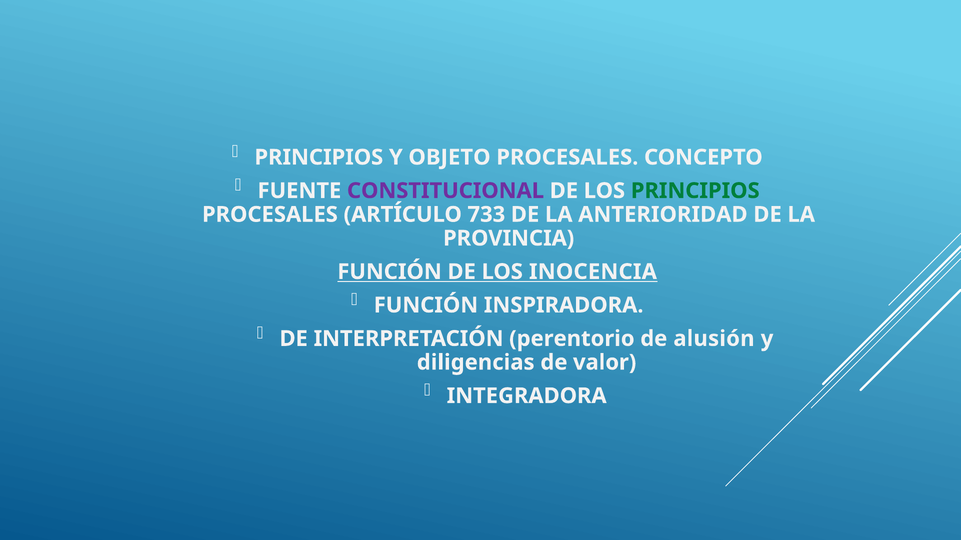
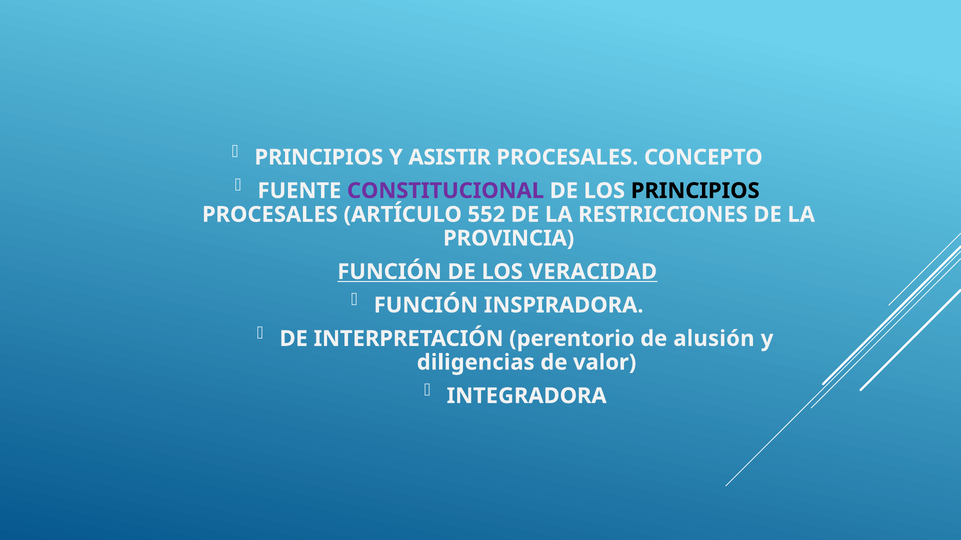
OBJETO: OBJETO -> ASISTIR
PRINCIPIOS at (695, 191) colour: green -> black
733: 733 -> 552
ANTERIORIDAD: ANTERIORIDAD -> RESTRICCIONES
INOCENCIA: INOCENCIA -> VERACIDAD
